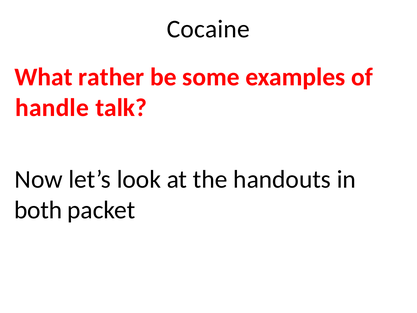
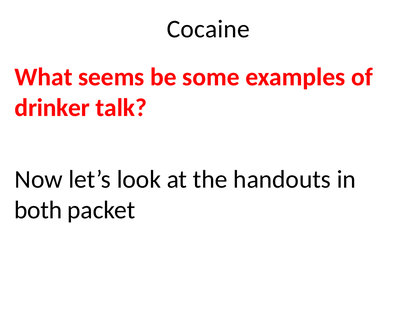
rather: rather -> seems
handle: handle -> drinker
